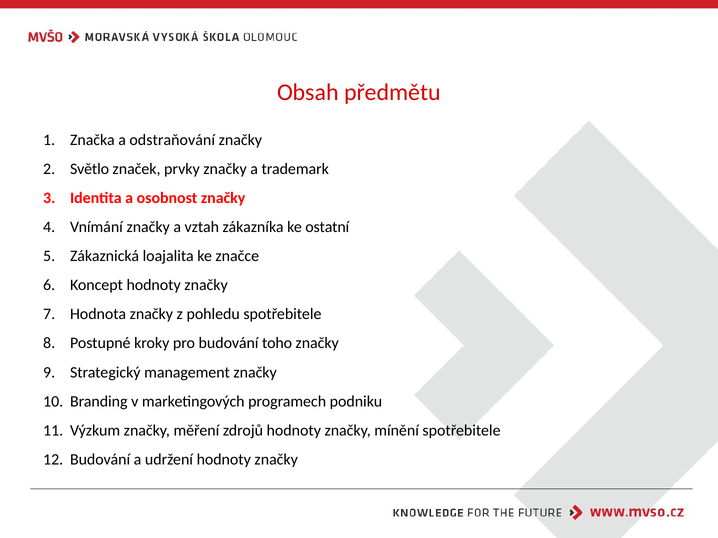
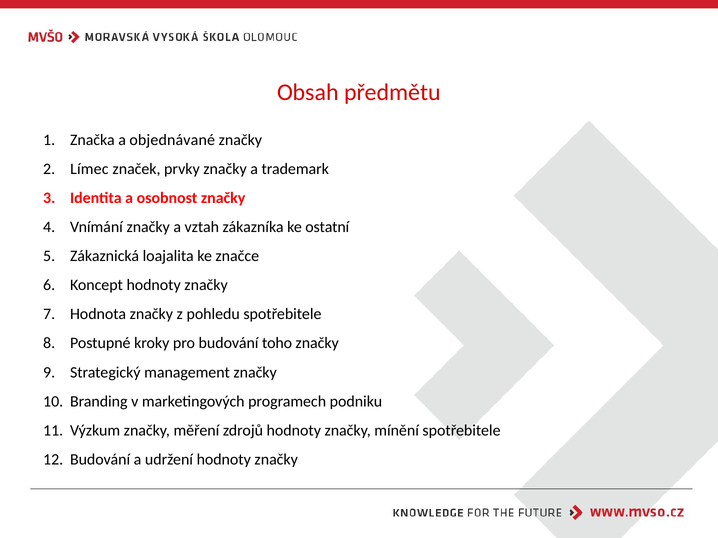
odstraňování: odstraňování -> objednávané
Světlo: Světlo -> Límec
